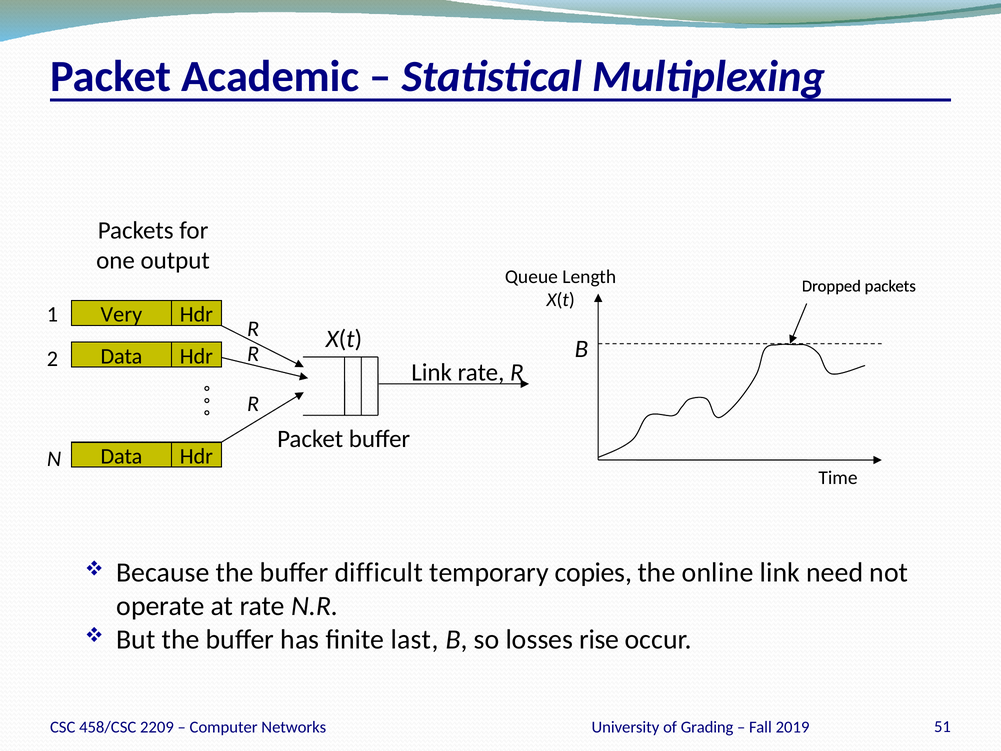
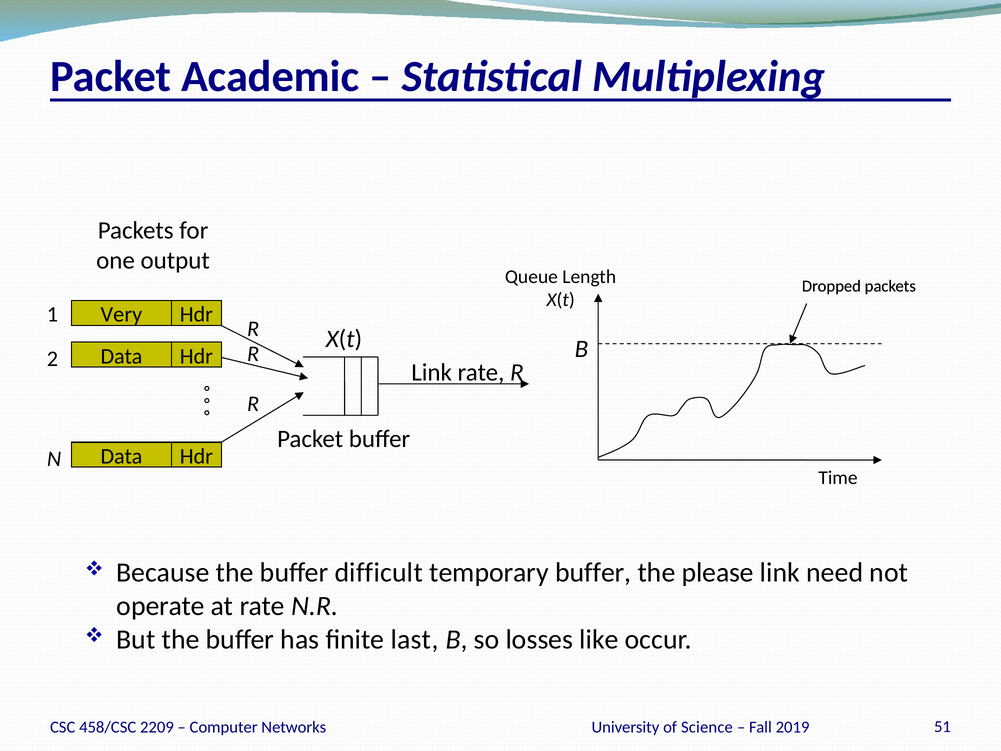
temporary copies: copies -> buffer
online: online -> please
rise: rise -> like
Grading: Grading -> Science
